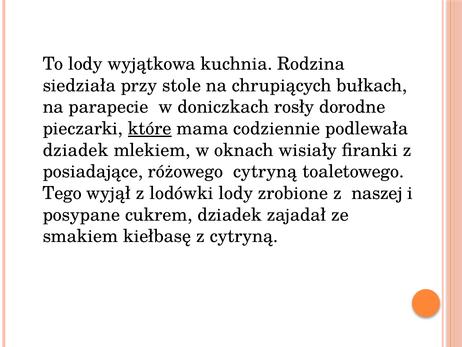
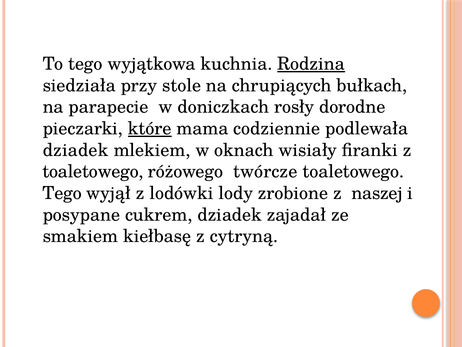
To lody: lody -> tego
Rodzina underline: none -> present
posiadające at (93, 171): posiadające -> toaletowego
różowego cytryną: cytryną -> twórcze
